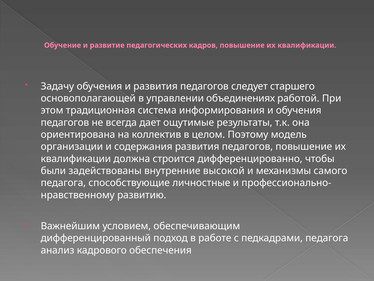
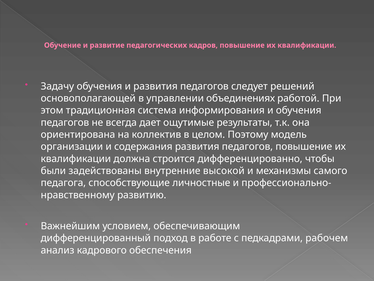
старшего: старшего -> решений
педкадрами педагога: педагога -> рабочем
